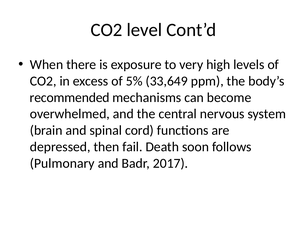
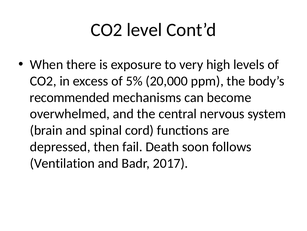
33,649: 33,649 -> 20,000
Pulmonary: Pulmonary -> Ventilation
